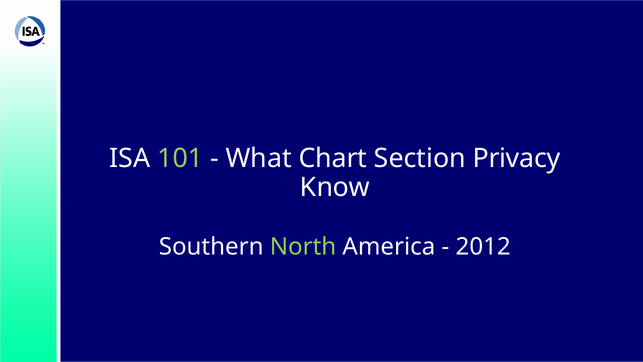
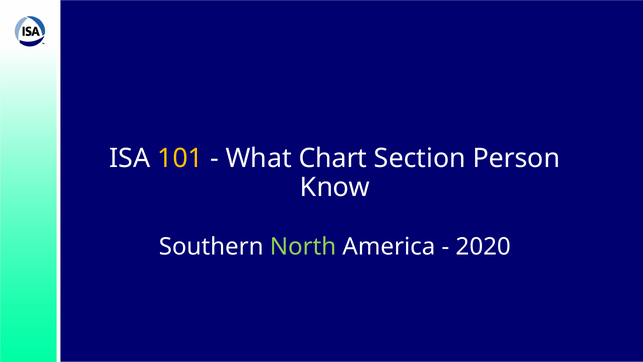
101 colour: light green -> yellow
Privacy: Privacy -> Person
2012: 2012 -> 2020
